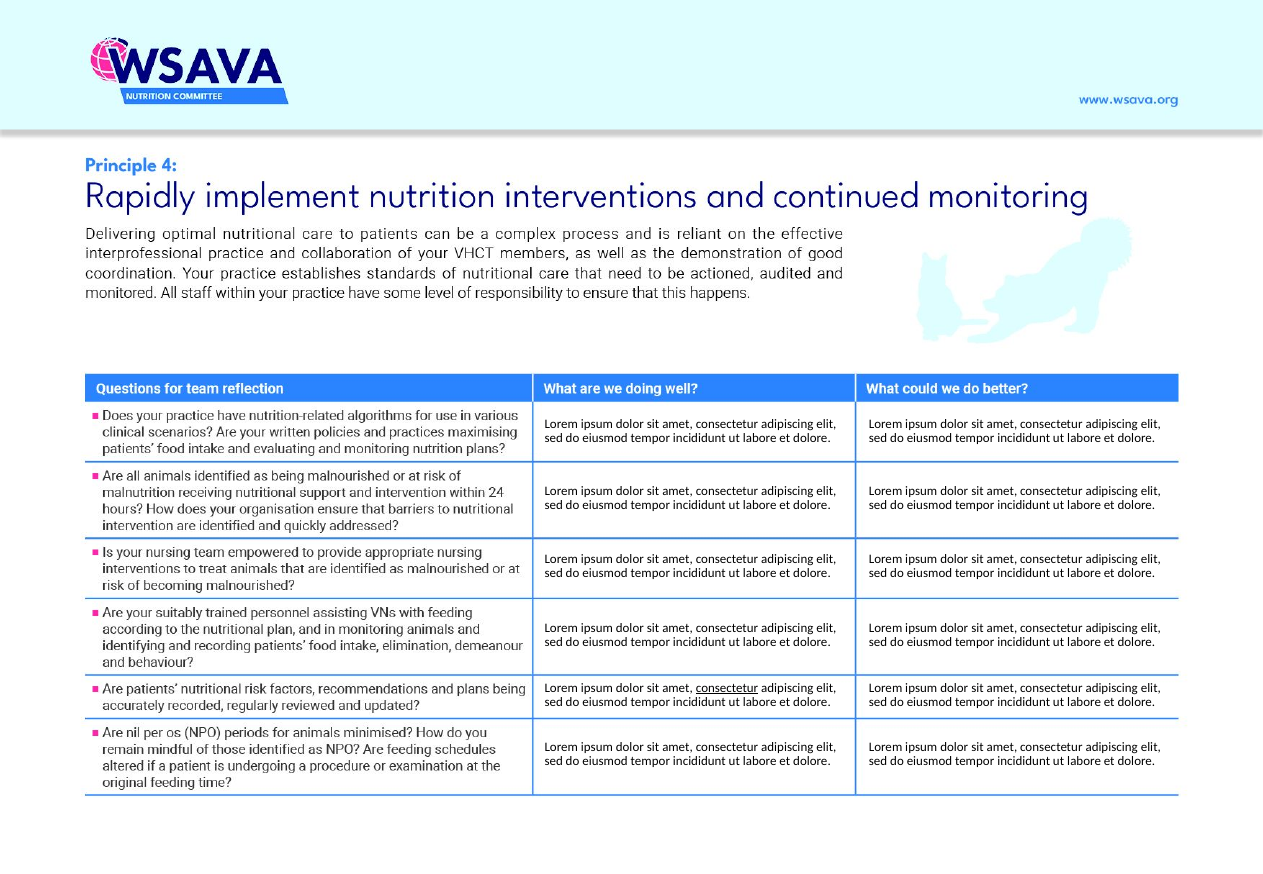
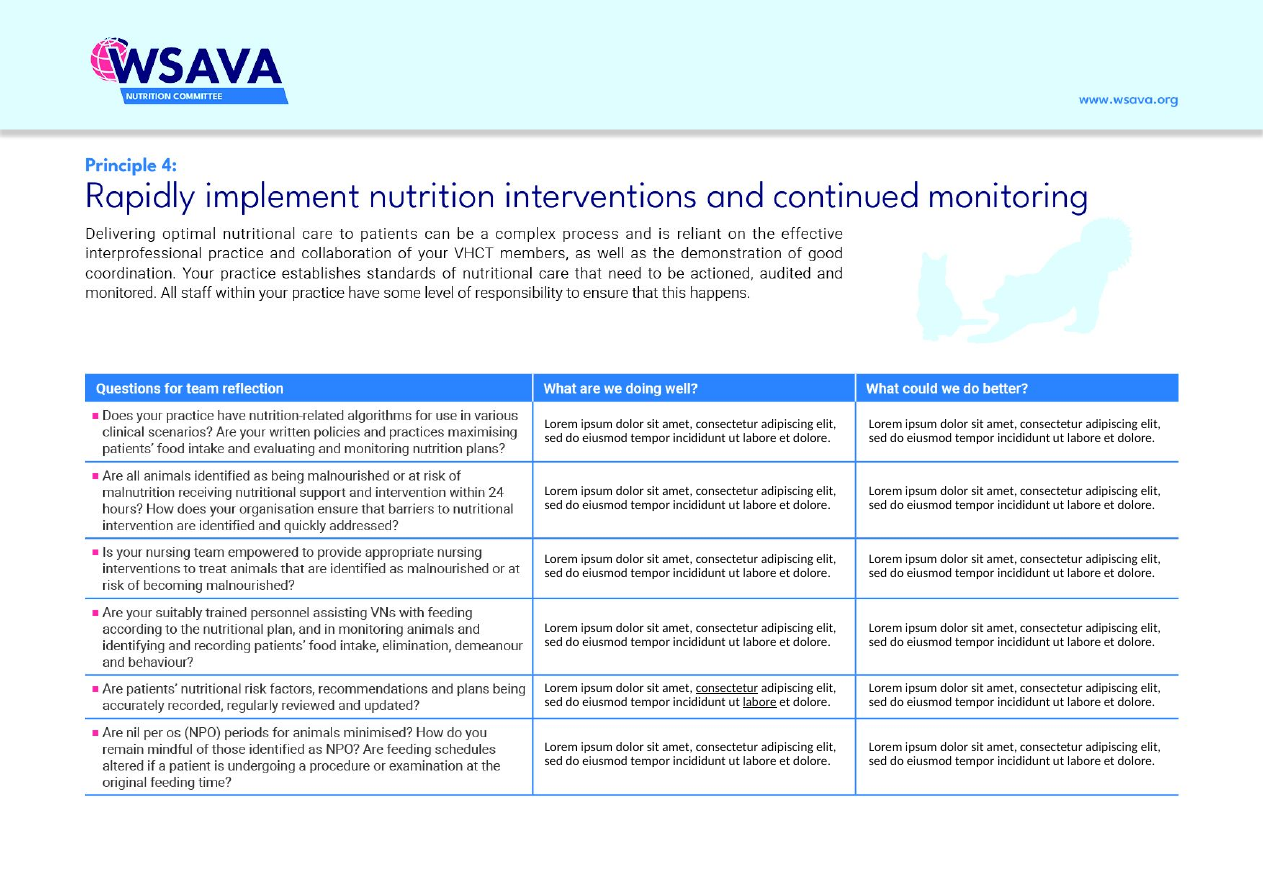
labore at (760, 702) underline: none -> present
